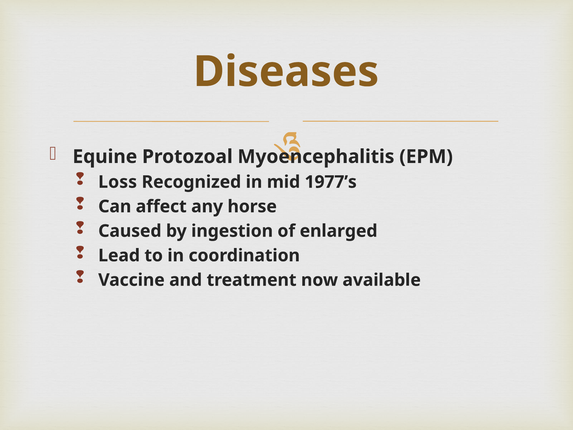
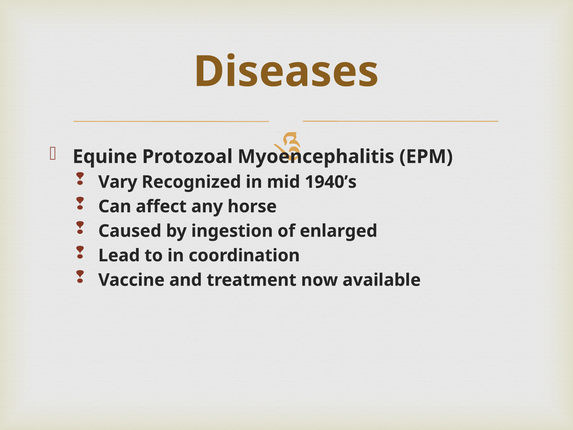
Loss: Loss -> Vary
1977’s: 1977’s -> 1940’s
